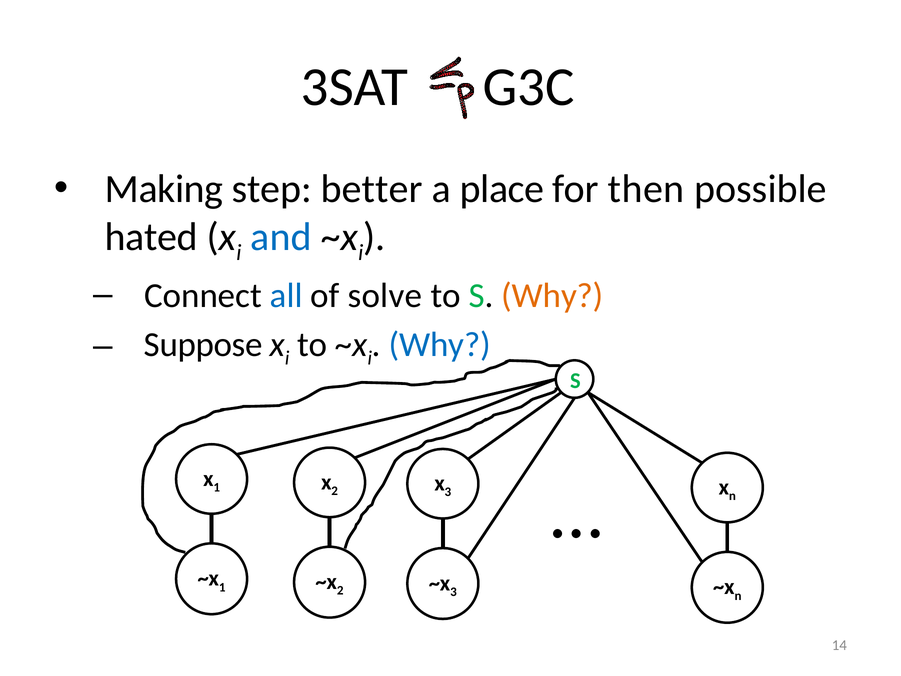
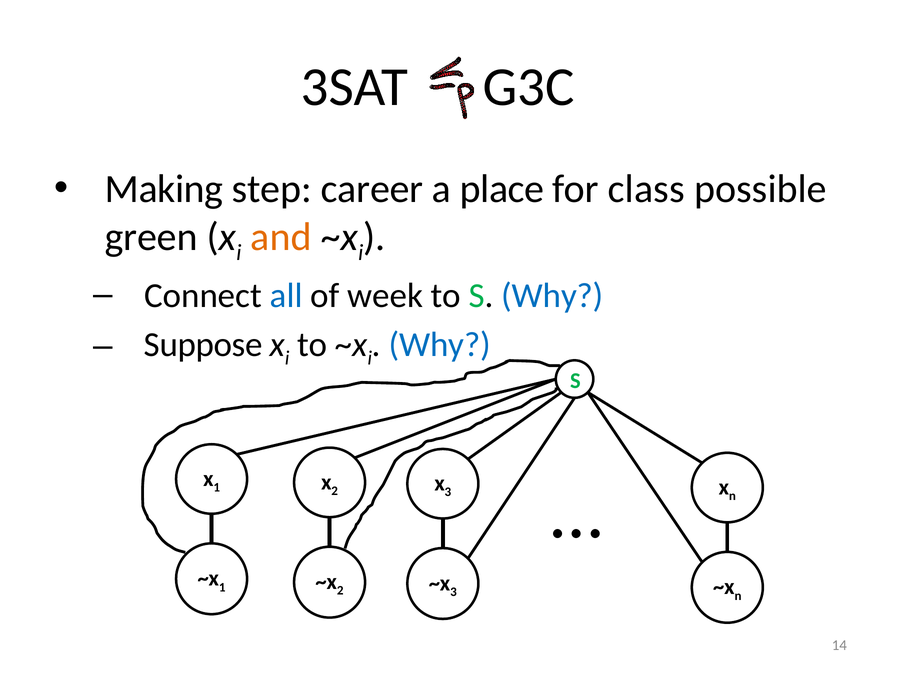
better: better -> career
then: then -> class
hated: hated -> green
and colour: blue -> orange
solve: solve -> week
Why at (552, 295) colour: orange -> blue
